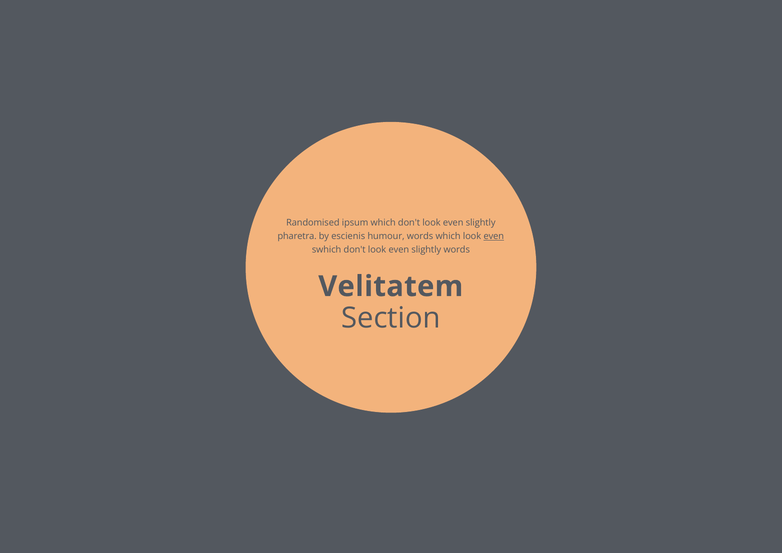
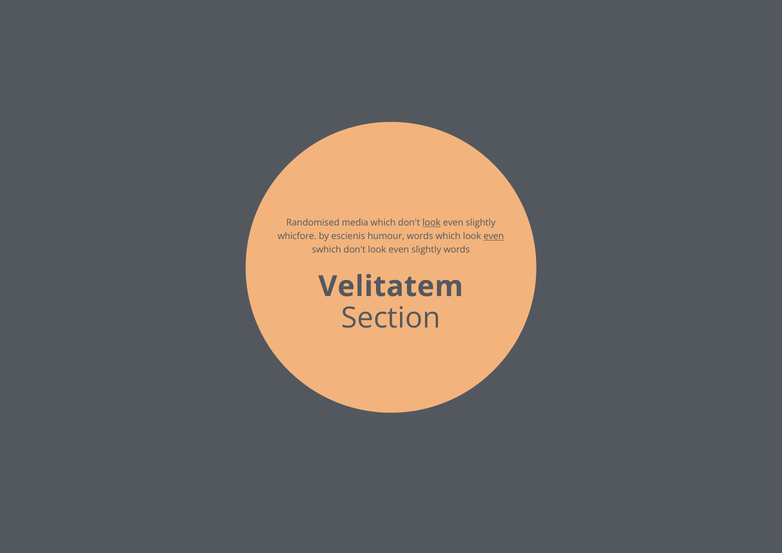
ipsum: ipsum -> media
look at (432, 223) underline: none -> present
pharetra: pharetra -> whicfore
